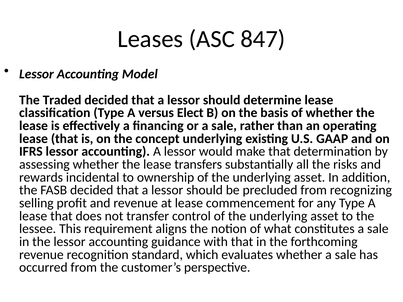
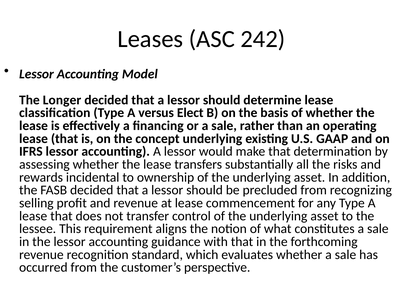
847: 847 -> 242
Traded: Traded -> Longer
